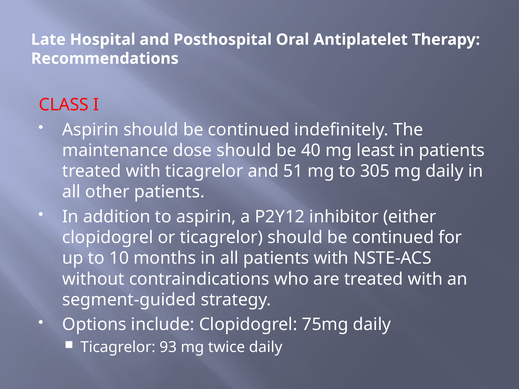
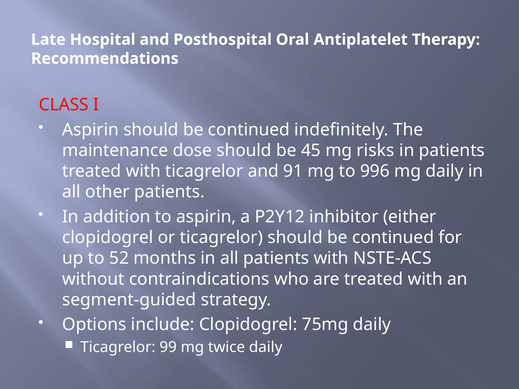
40: 40 -> 45
least: least -> risks
51: 51 -> 91
305: 305 -> 996
10: 10 -> 52
93: 93 -> 99
